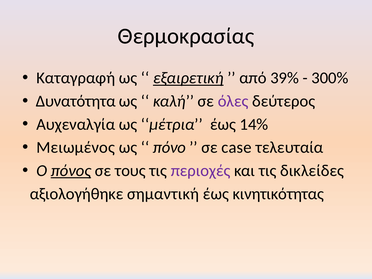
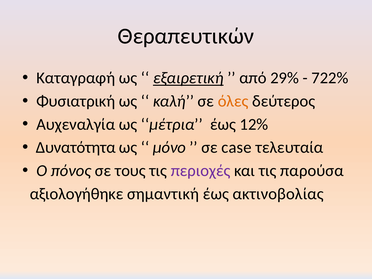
Θερμοκρασίας: Θερμοκρασίας -> Θεραπευτικών
39%: 39% -> 29%
300%: 300% -> 722%
Δυνατότητα: Δυνατότητα -> Φυσιατρική
όλες colour: purple -> orange
14%: 14% -> 12%
Μειωμένος: Μειωμένος -> Δυνατότητα
πόνο: πόνο -> μόνο
πόνος underline: present -> none
δικλείδες: δικλείδες -> παρούσα
κινητικότητας: κινητικότητας -> ακτινοβολίας
